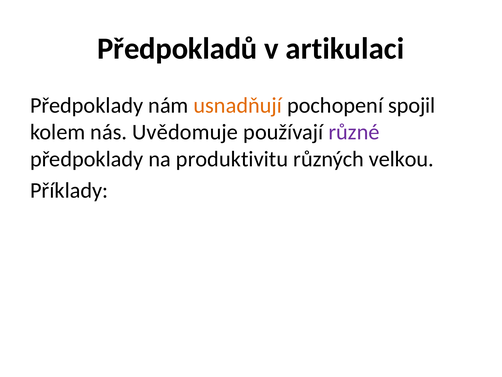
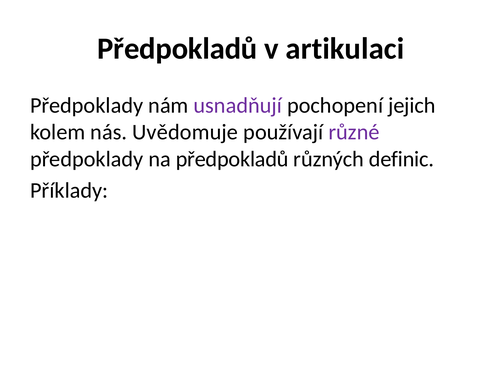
usnadňují colour: orange -> purple
spojil: spojil -> jejich
na produktivitu: produktivitu -> předpokladů
velkou: velkou -> definic
